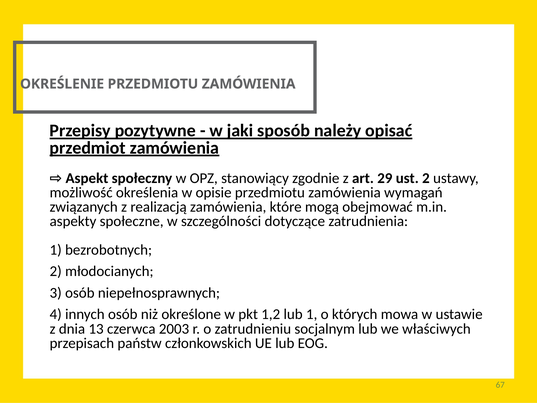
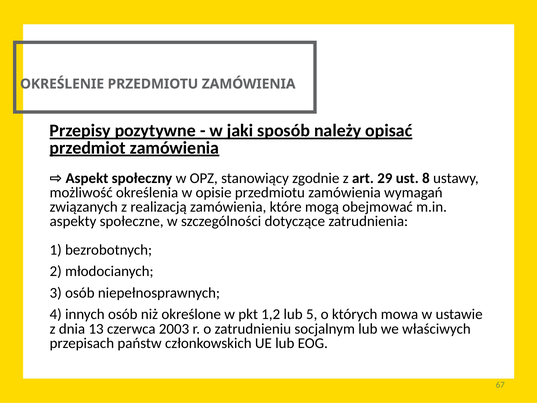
ust 2: 2 -> 8
lub 1: 1 -> 5
